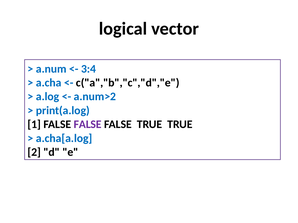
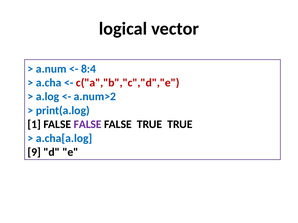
3:4: 3:4 -> 8:4
c("a","b","c","d","e colour: black -> red
2: 2 -> 9
